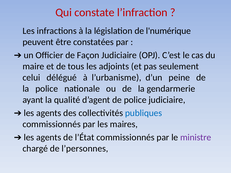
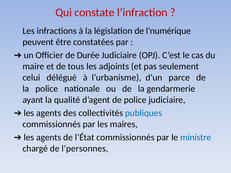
Façon: Façon -> Durée
peine: peine -> parce
ministre colour: purple -> blue
